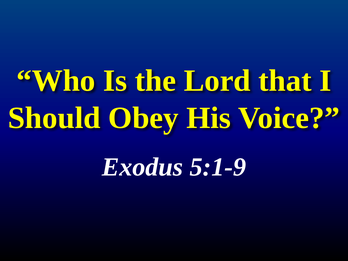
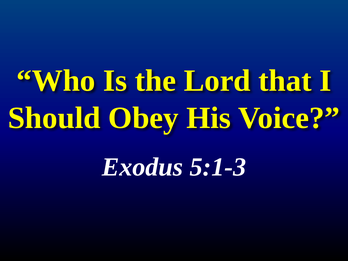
5:1-9: 5:1-9 -> 5:1-3
